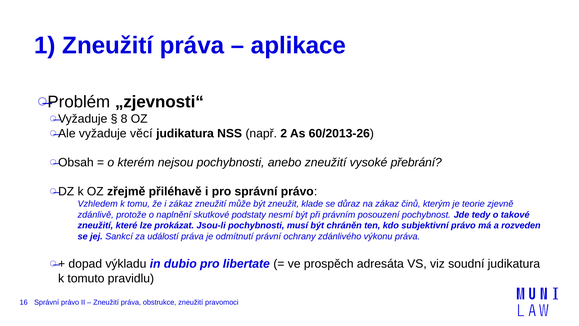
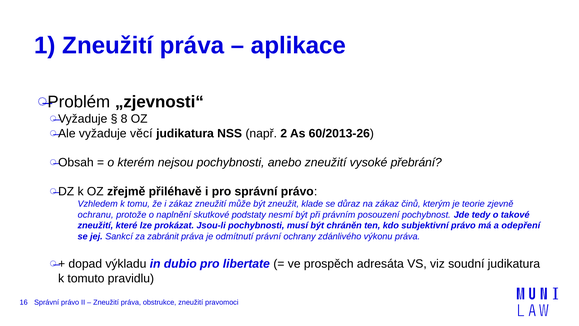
zdánlivě: zdánlivě -> ochranu
rozveden: rozveden -> odepření
událostí: událostí -> zabránit
